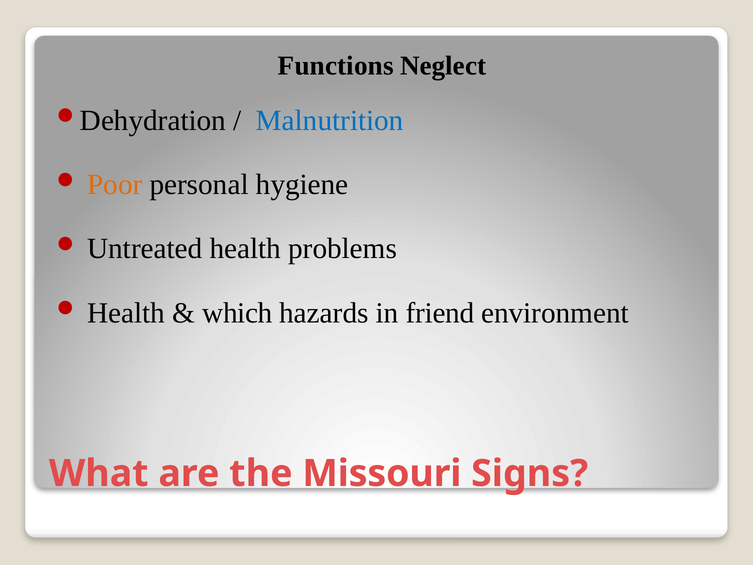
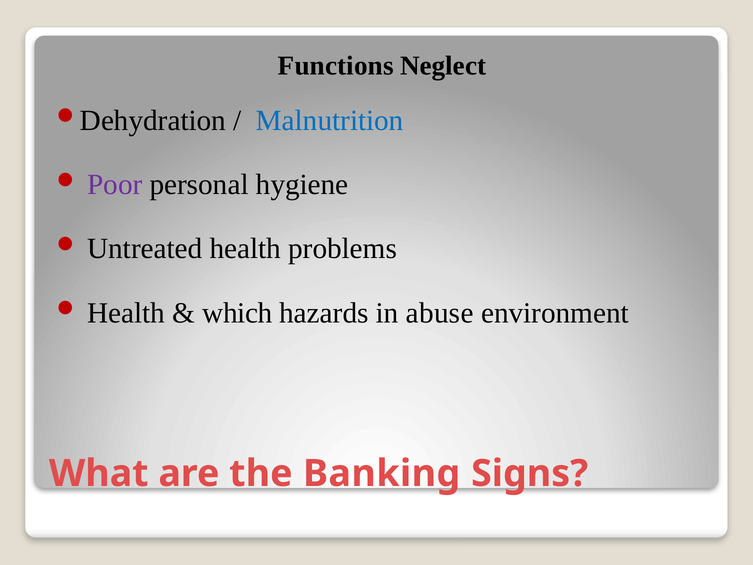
Poor colour: orange -> purple
friend: friend -> abuse
Missouri: Missouri -> Banking
